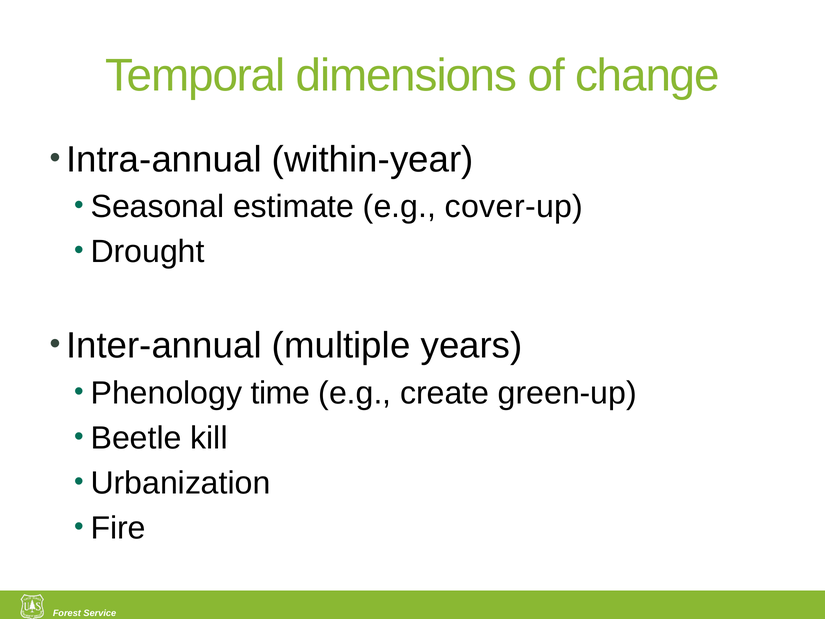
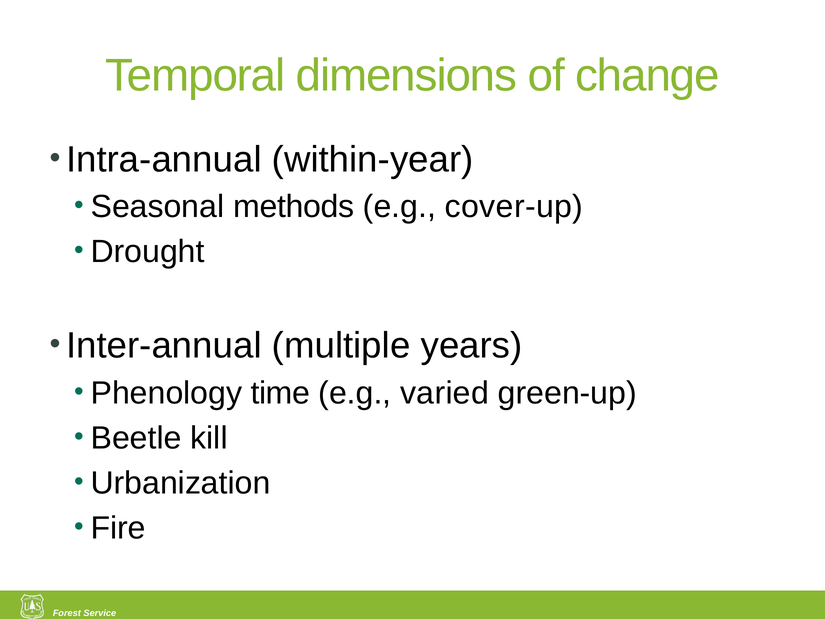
estimate: estimate -> methods
create: create -> varied
